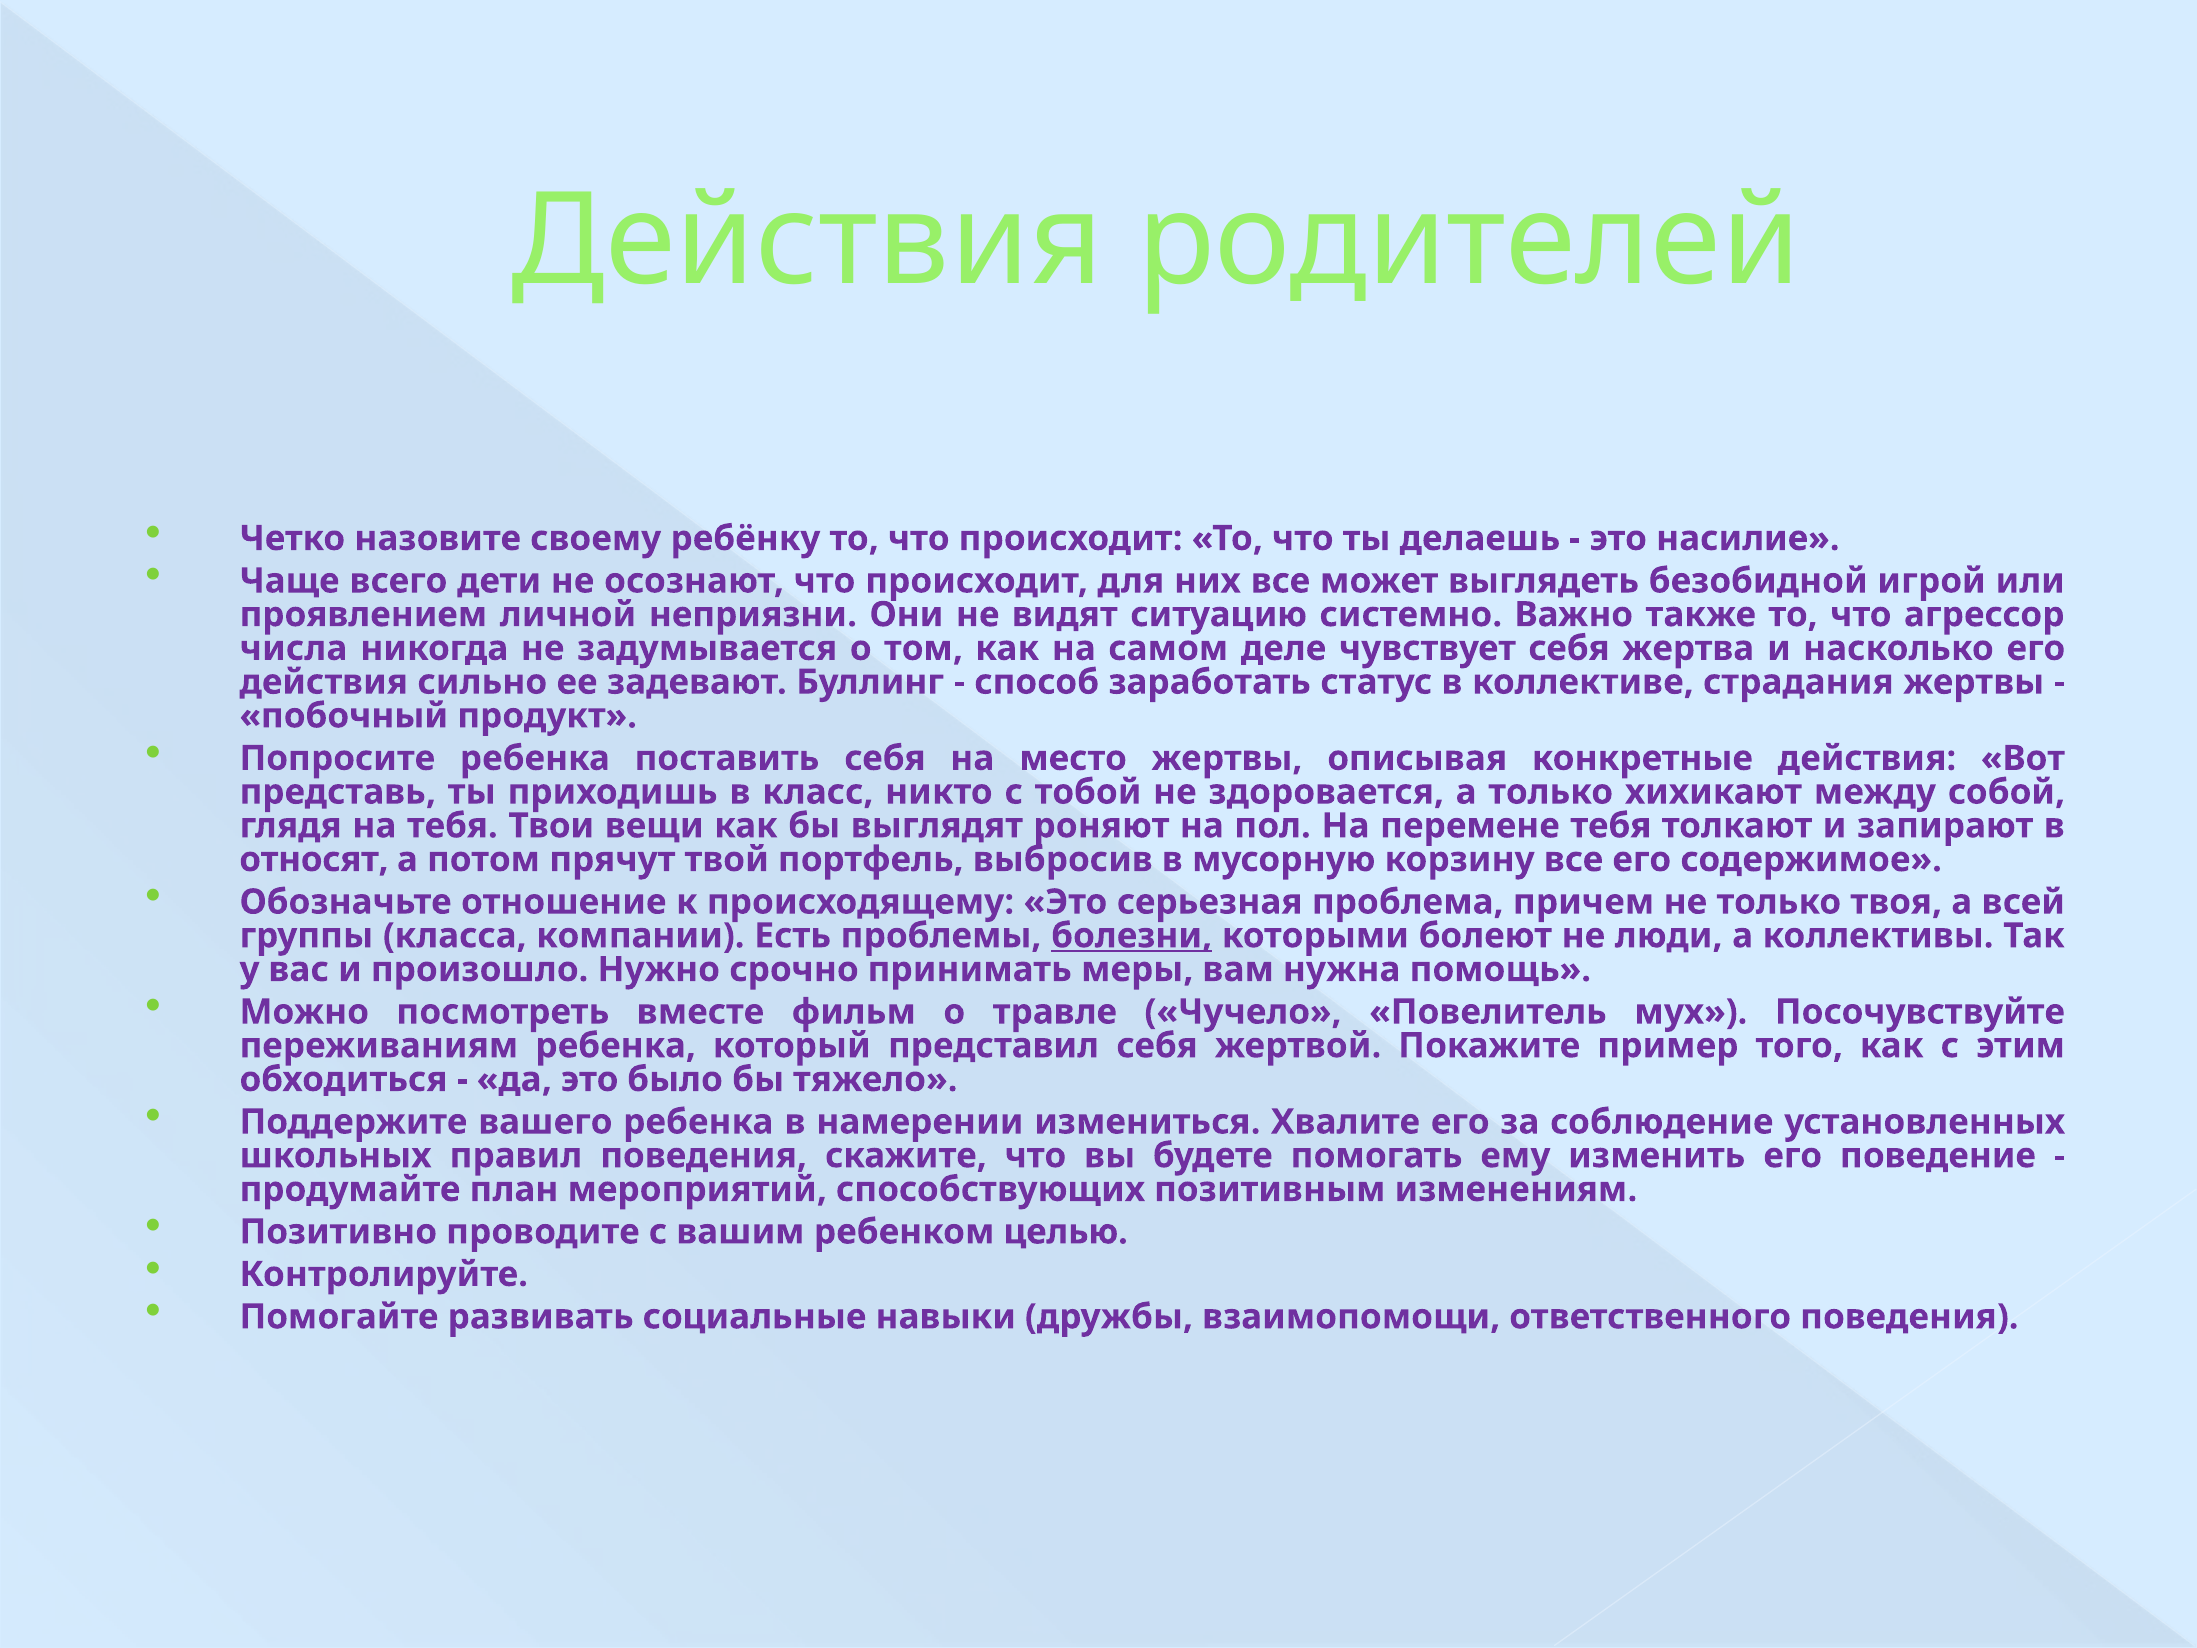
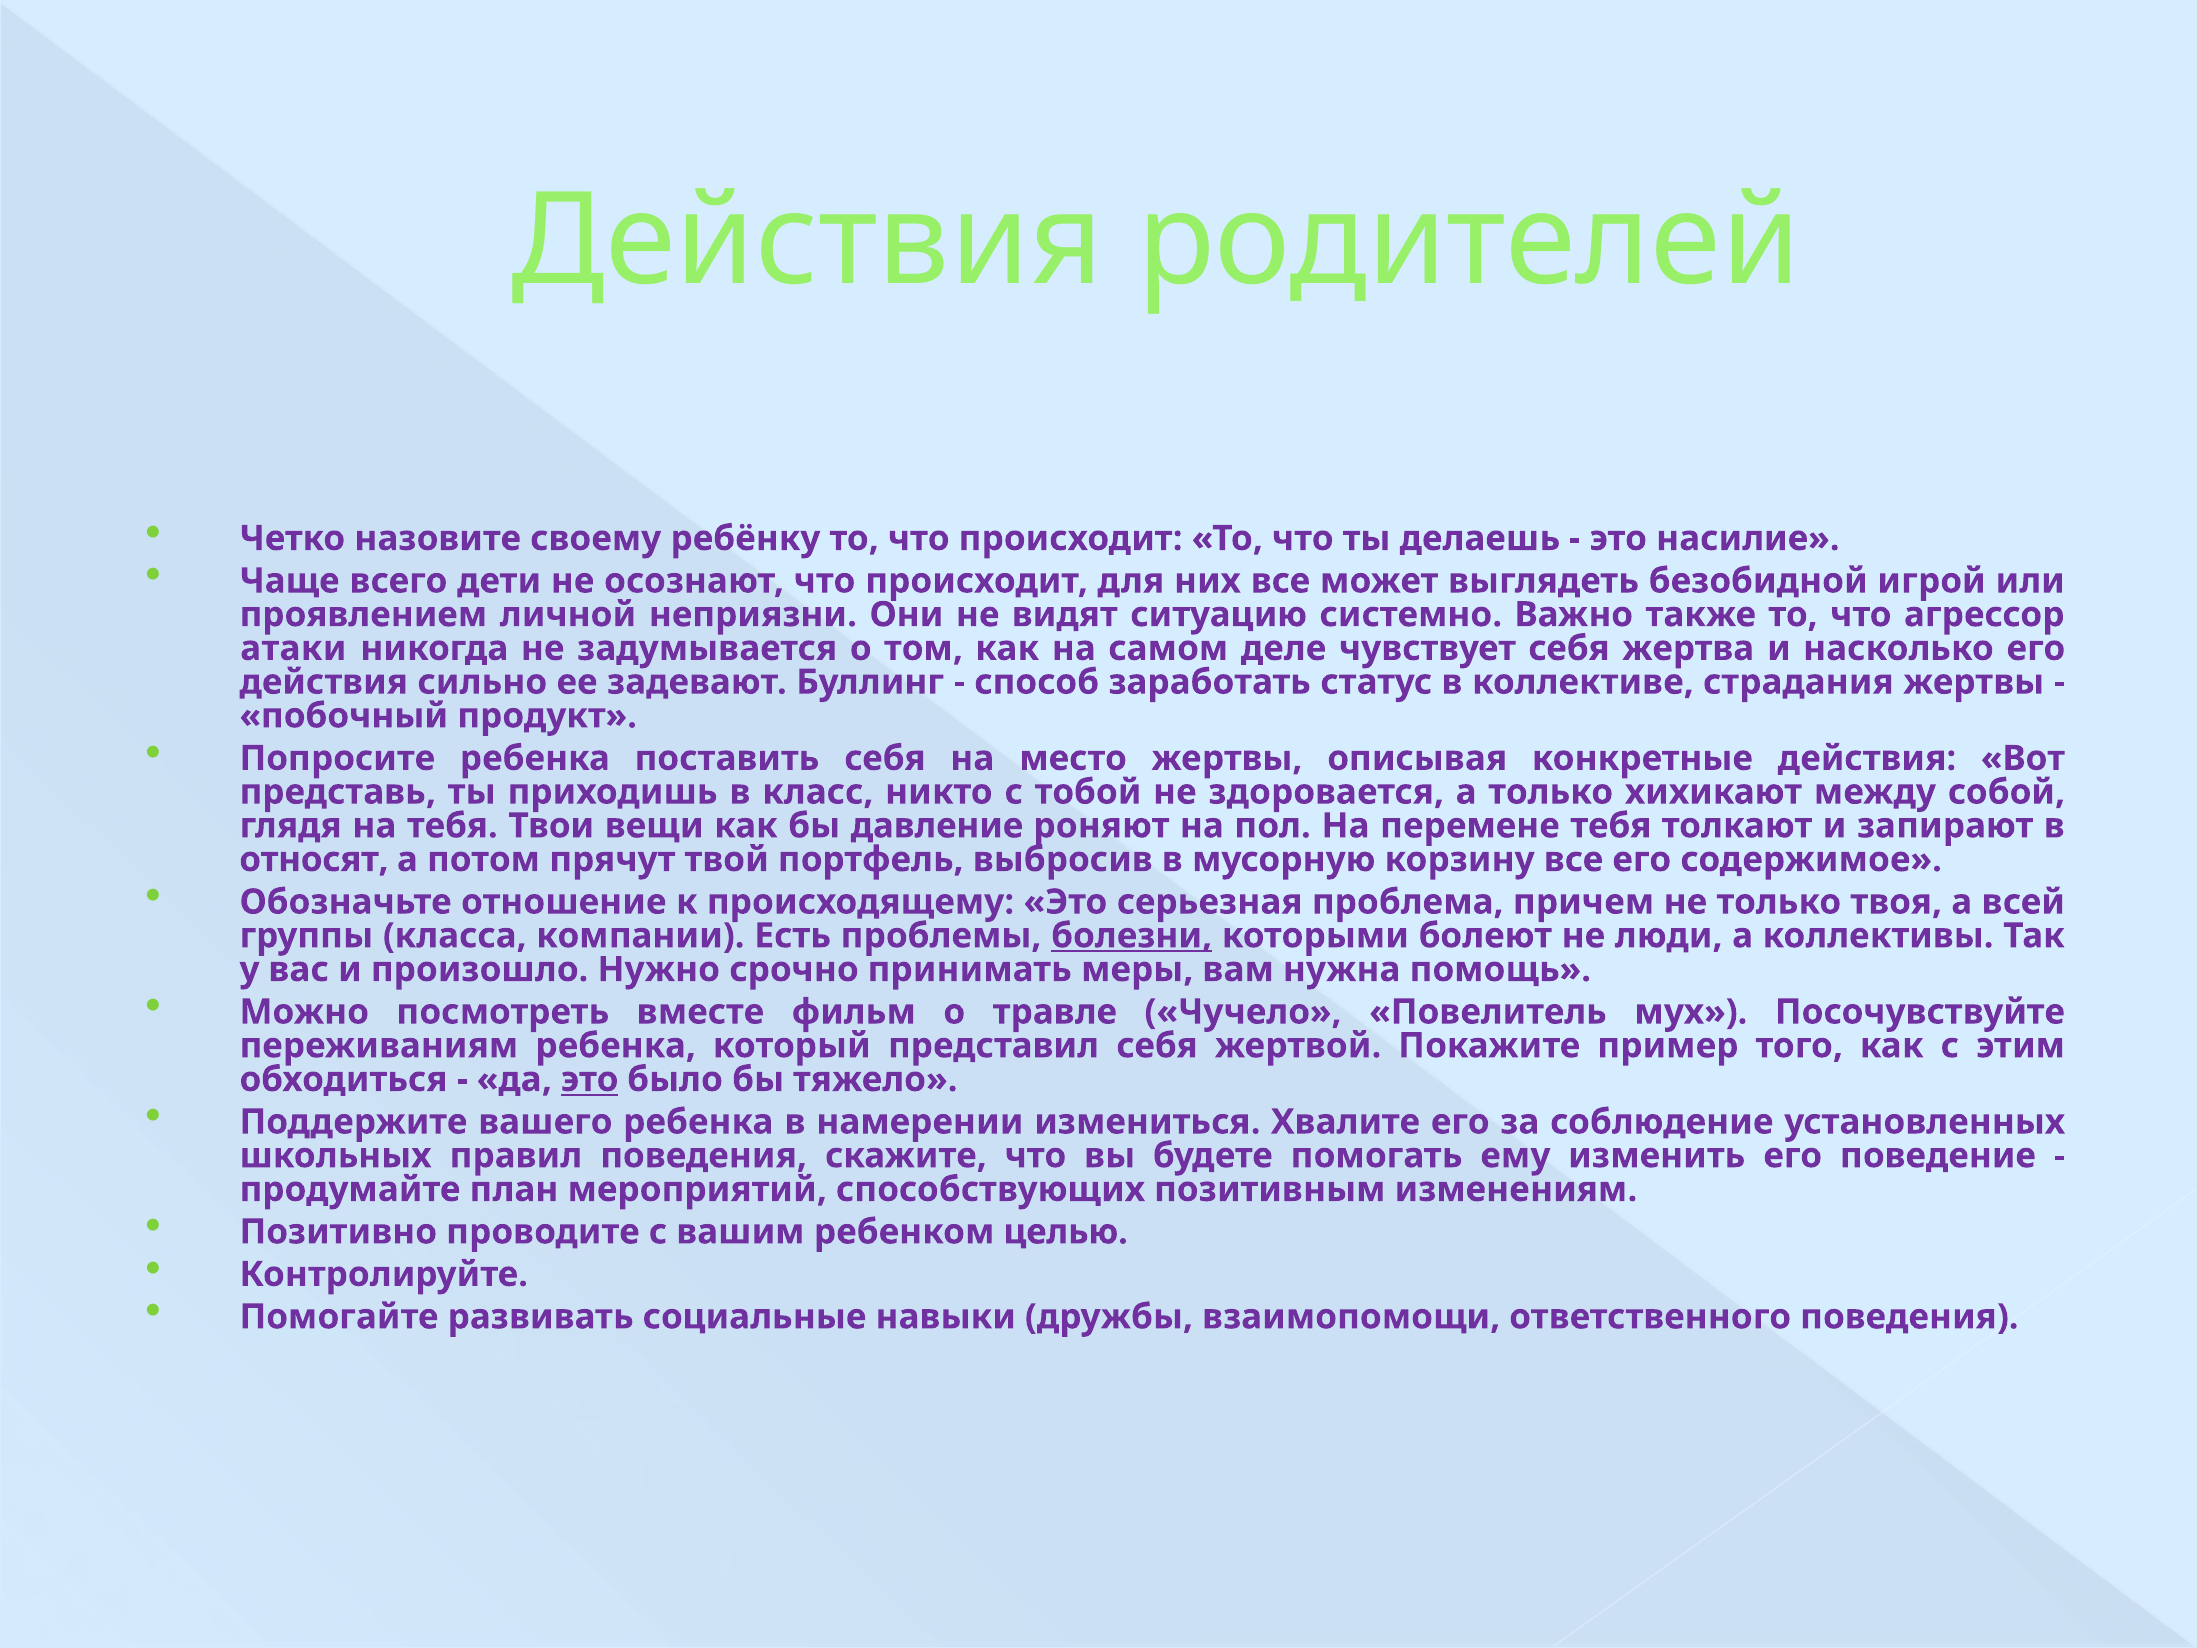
числа: числа -> атаки
выглядят: выглядят -> давление
это at (590, 1079) underline: none -> present
